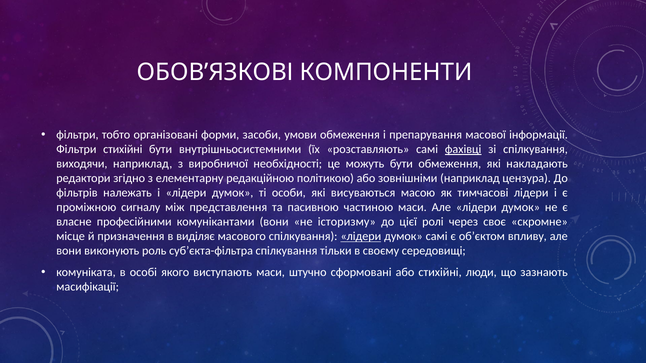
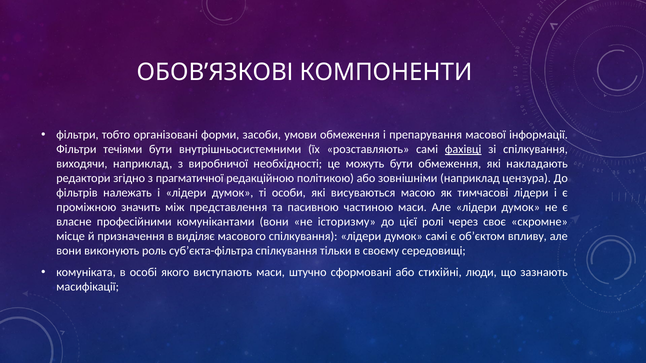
Фільтри стихійні: стихійні -> течіями
елементарну: елементарну -> прагматичної
сигналу: сигналу -> значить
лідери at (361, 237) underline: present -> none
